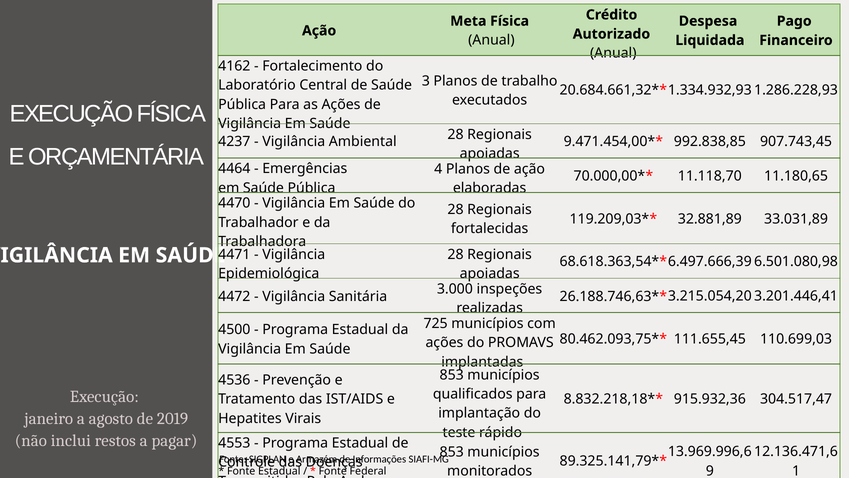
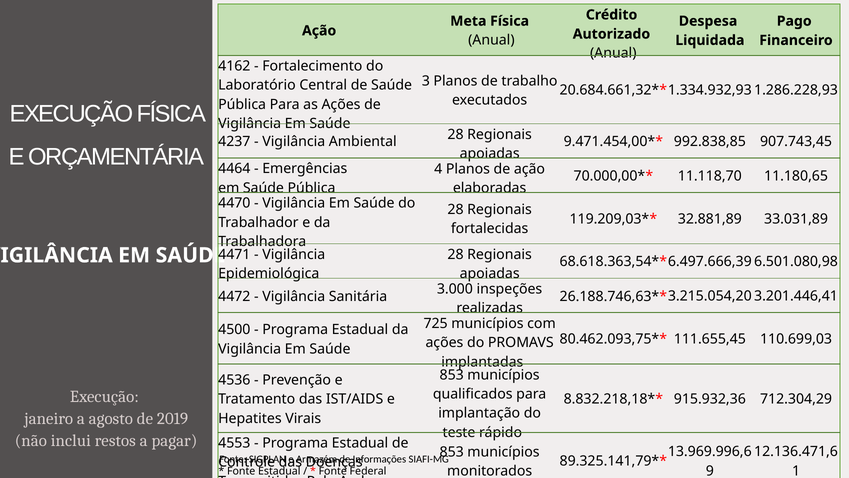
304.517,47: 304.517,47 -> 712.304,29
